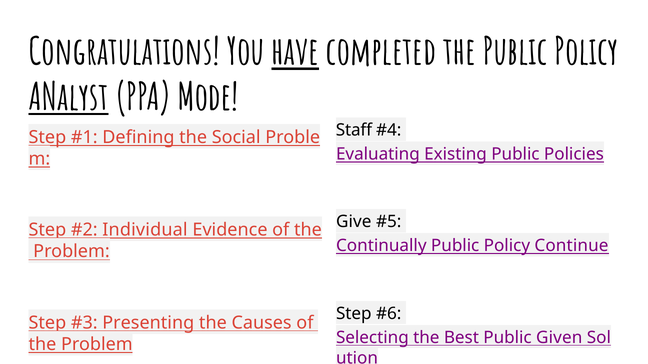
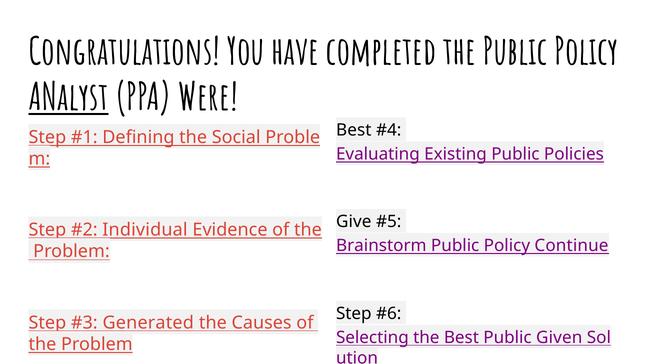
have underline: present -> none
Mode: Mode -> Were
Staff at (354, 130): Staff -> Best
Continually: Continually -> Brainstorm
Presenting: Presenting -> Generated
